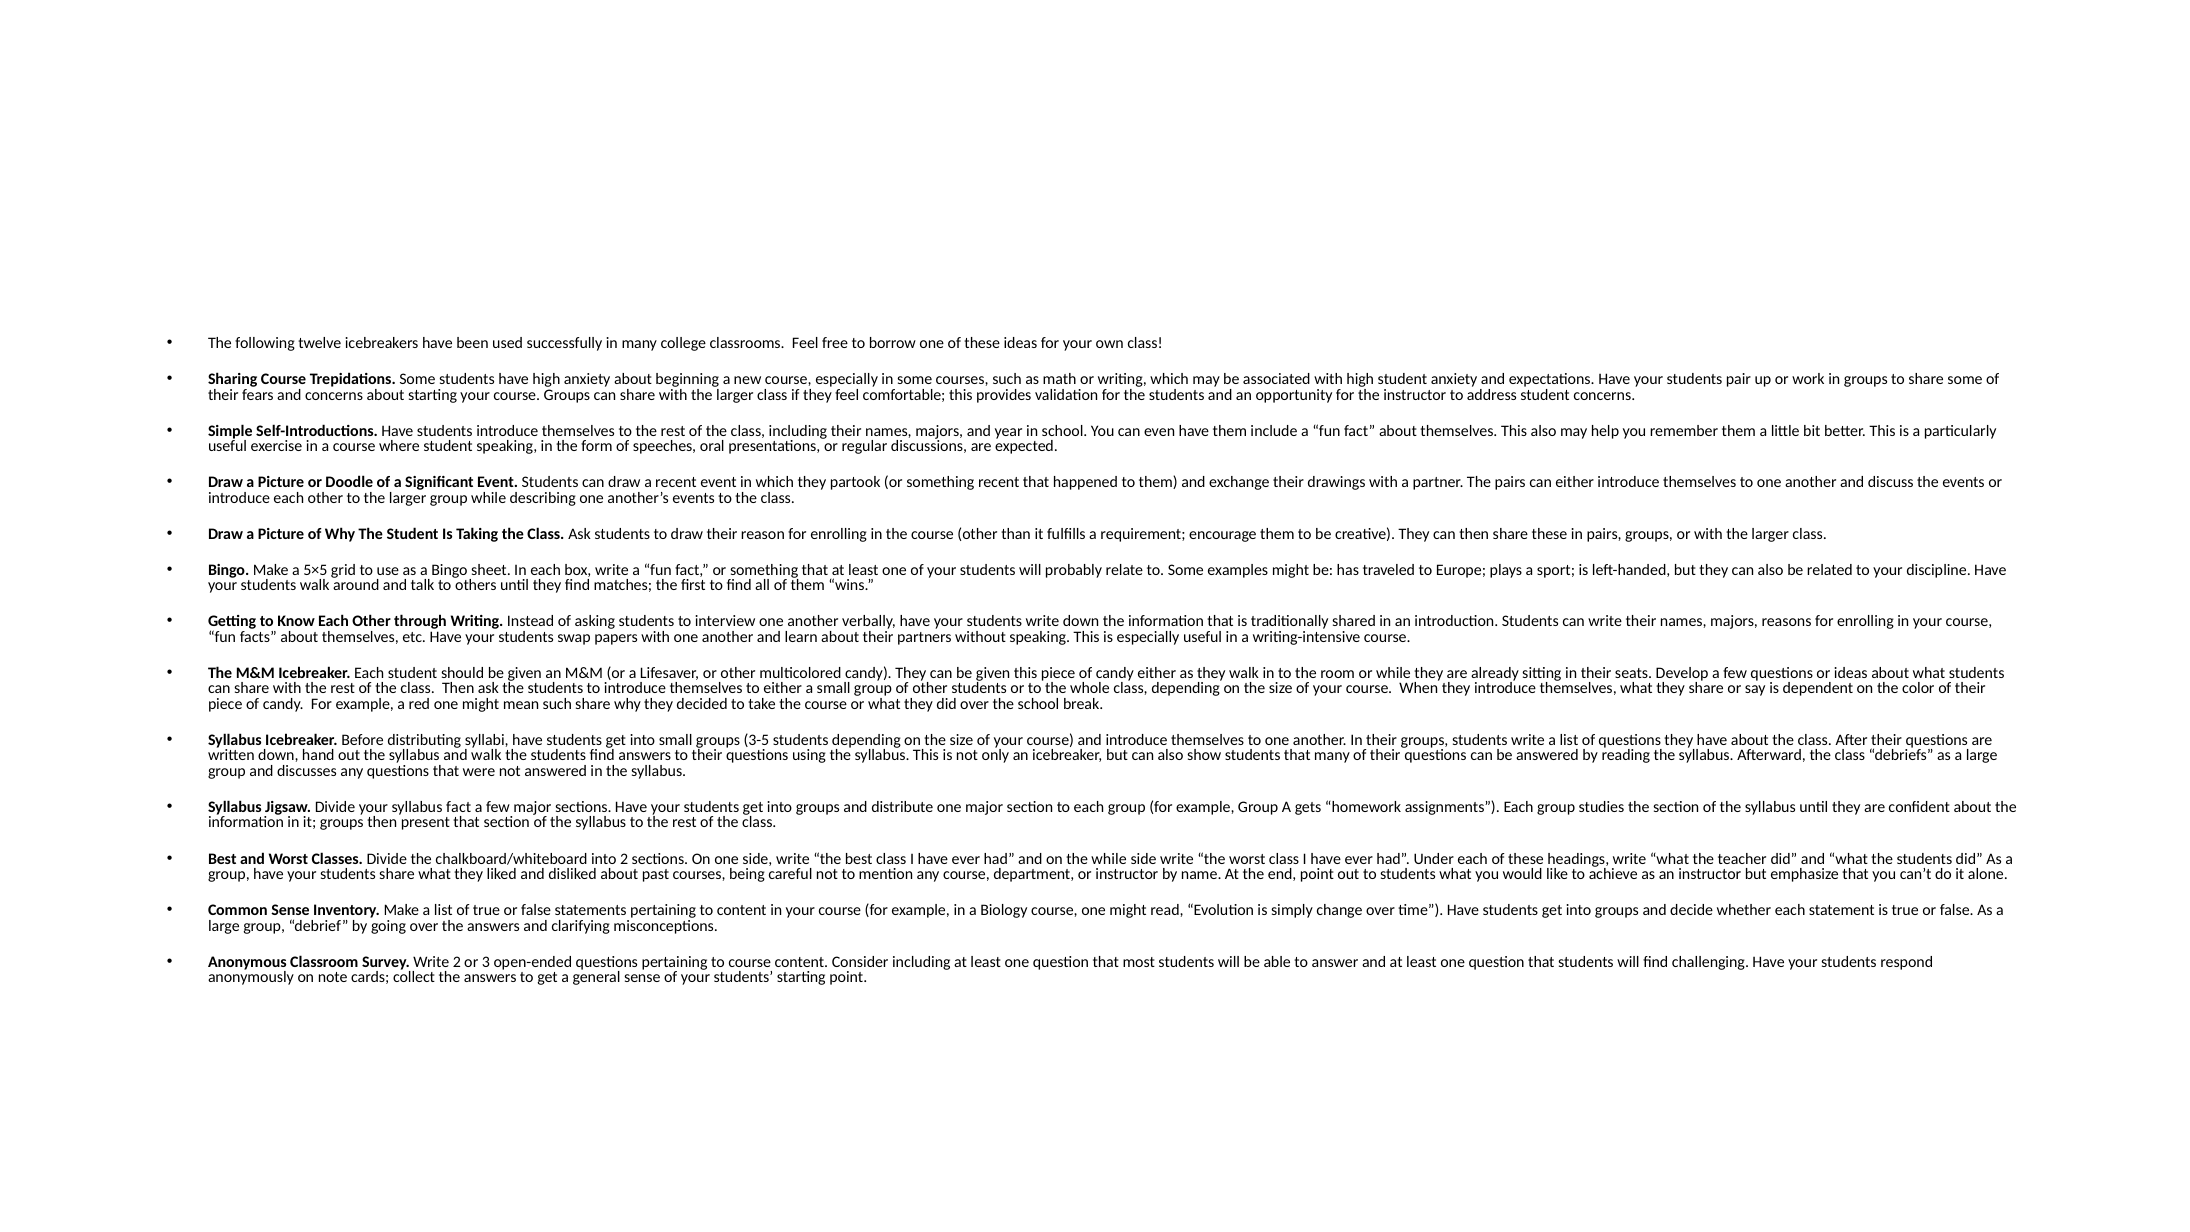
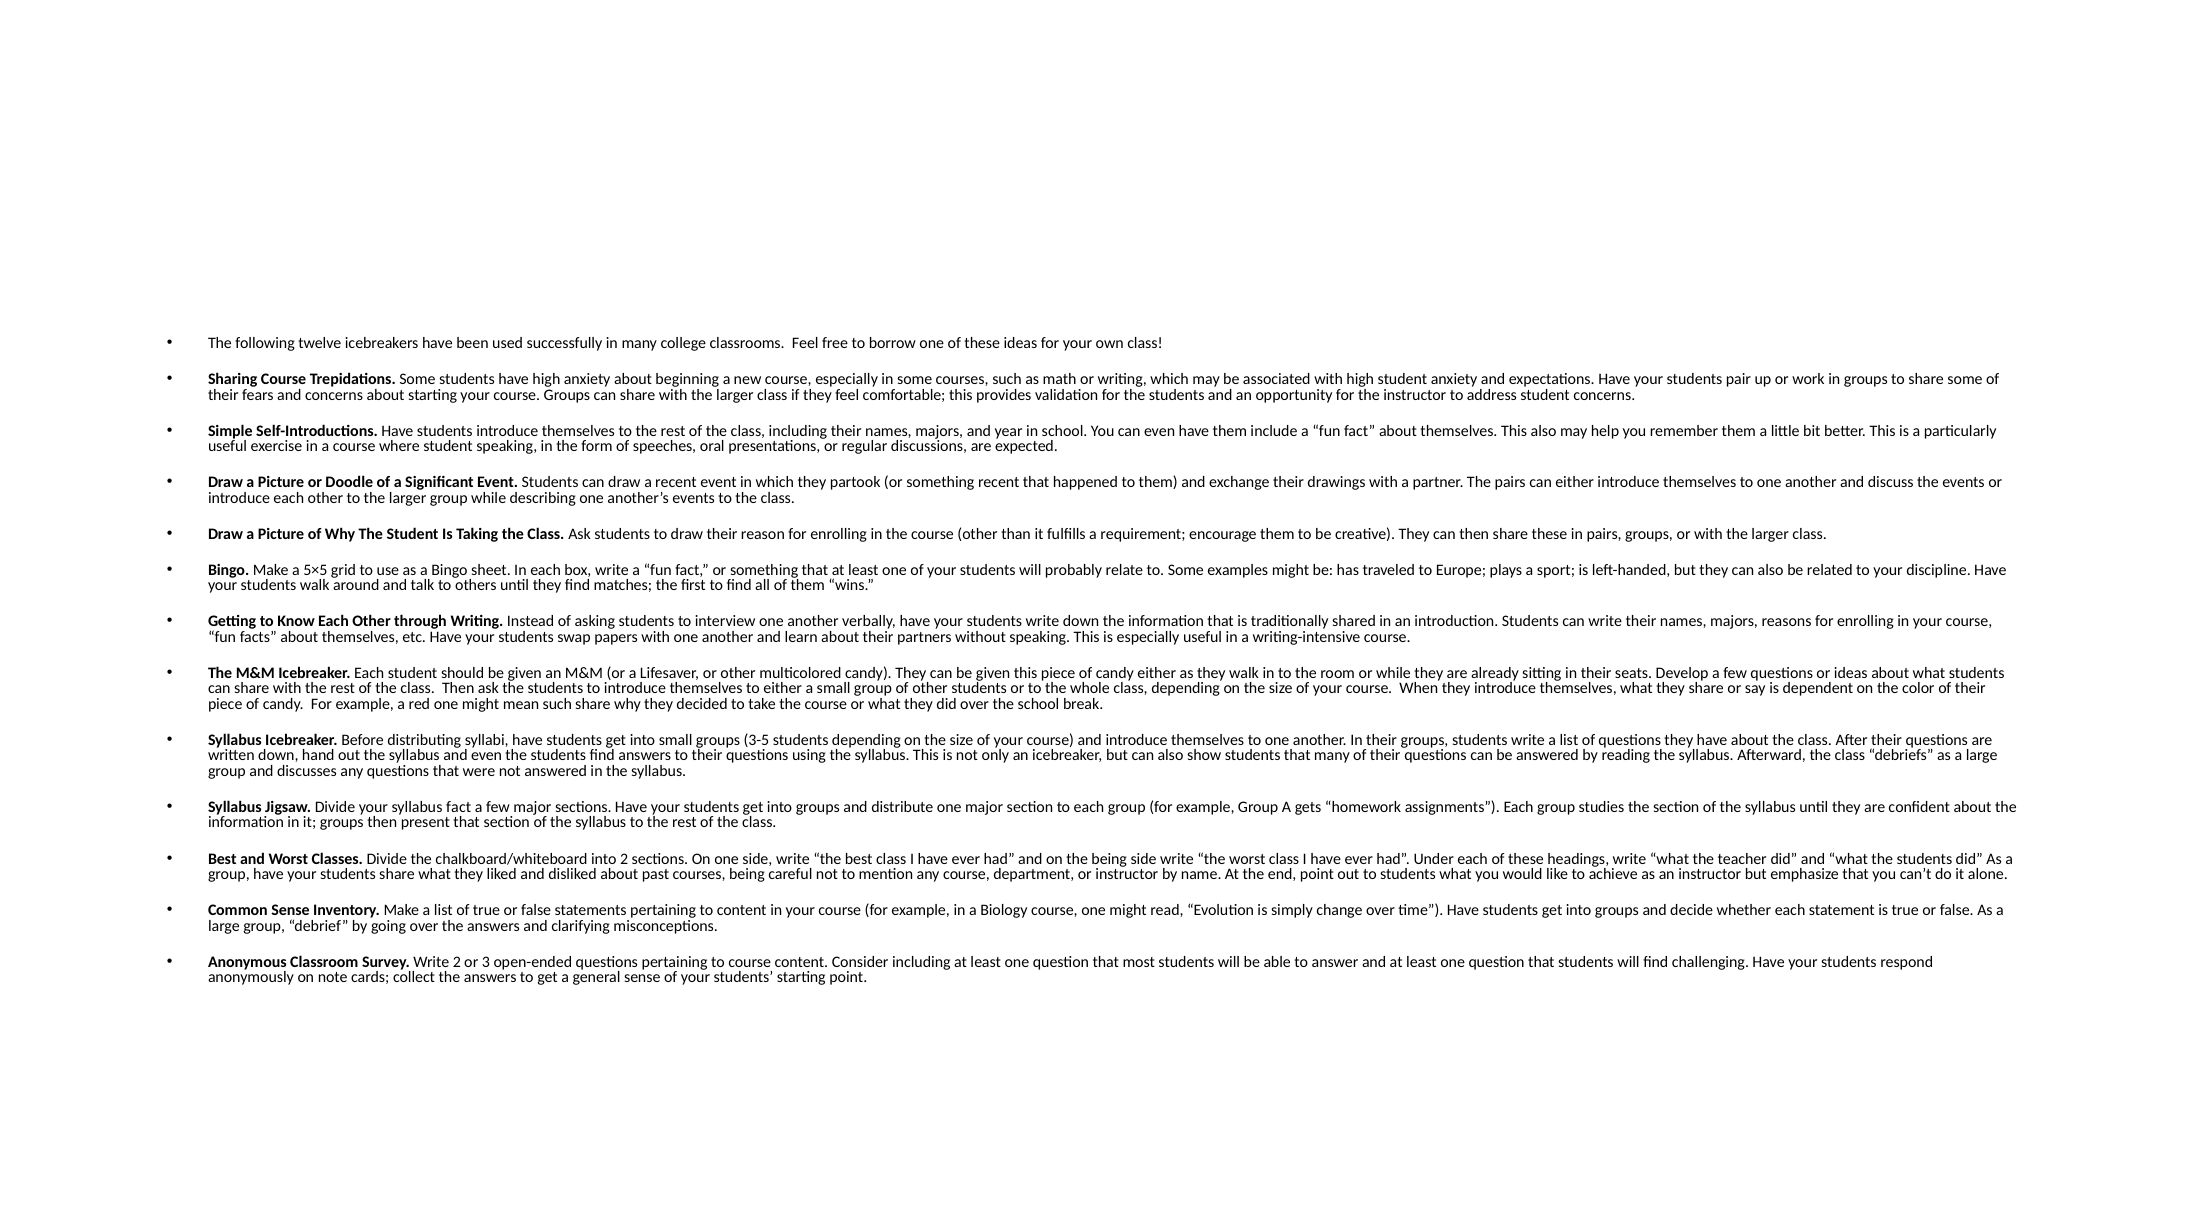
and walk: walk -> even
the while: while -> being
